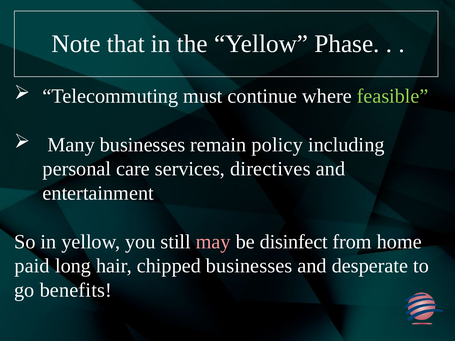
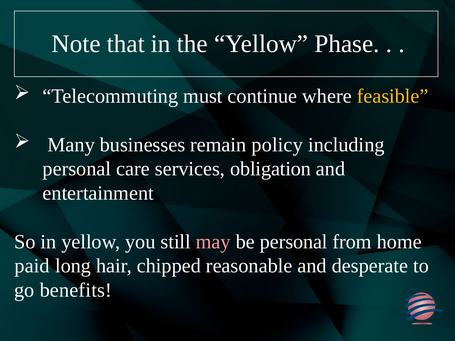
feasible colour: light green -> yellow
directives: directives -> obligation
be disinfect: disinfect -> personal
chipped businesses: businesses -> reasonable
